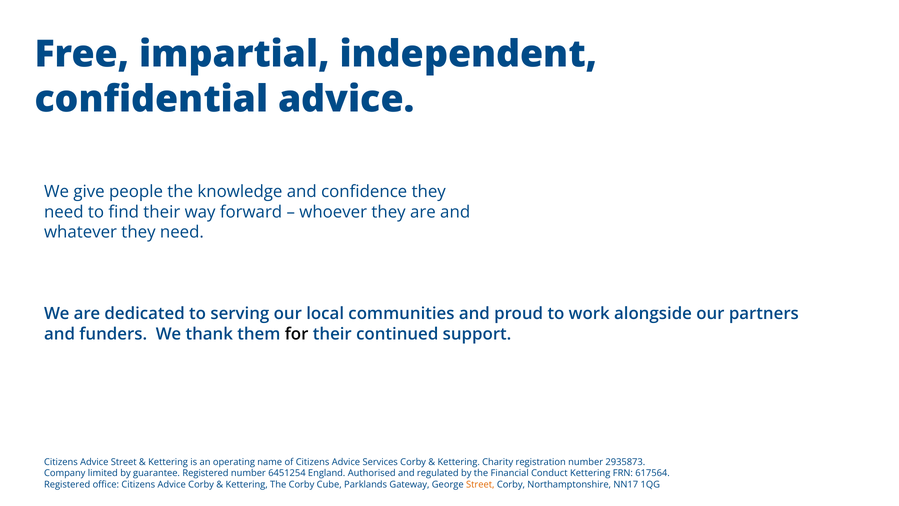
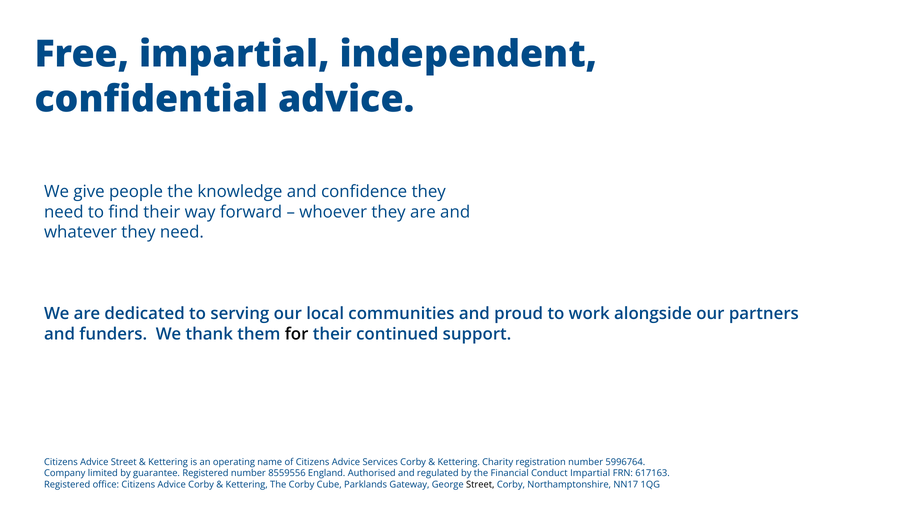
2935873: 2935873 -> 5996764
6451254: 6451254 -> 8559556
Conduct Kettering: Kettering -> Impartial
617564: 617564 -> 617163
Street at (480, 484) colour: orange -> black
